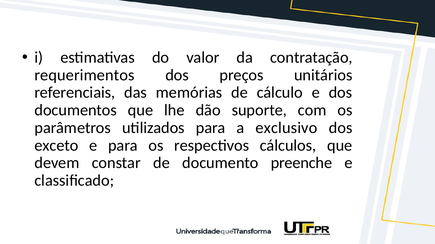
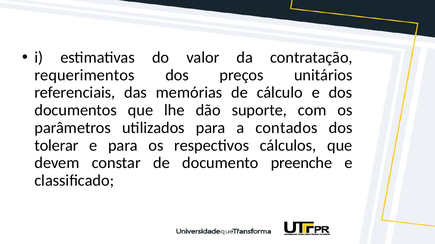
exclusivo: exclusivo -> contados
exceto: exceto -> tolerar
